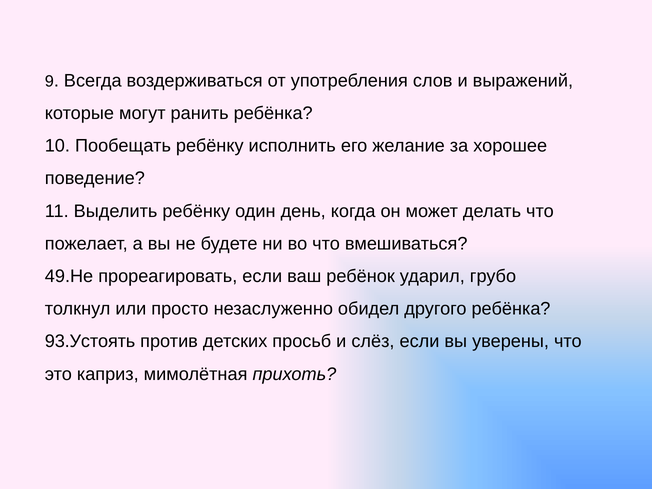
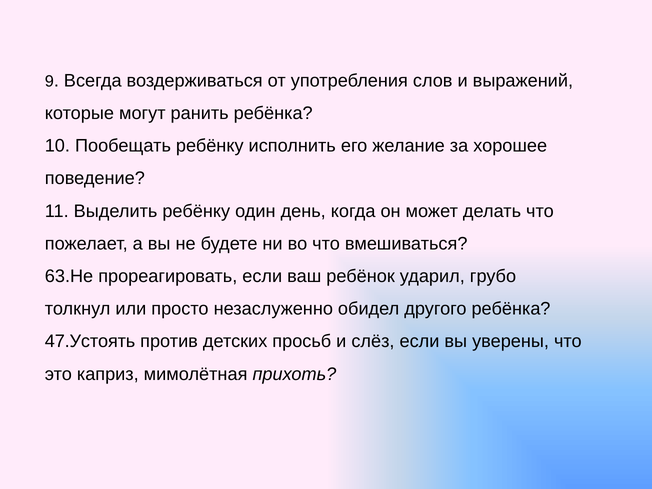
49.Не: 49.Не -> 63.Не
93.Устоять: 93.Устоять -> 47.Устоять
